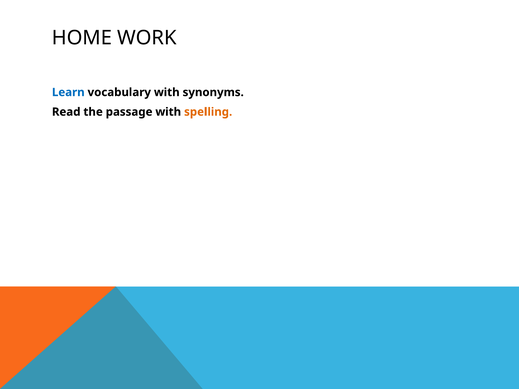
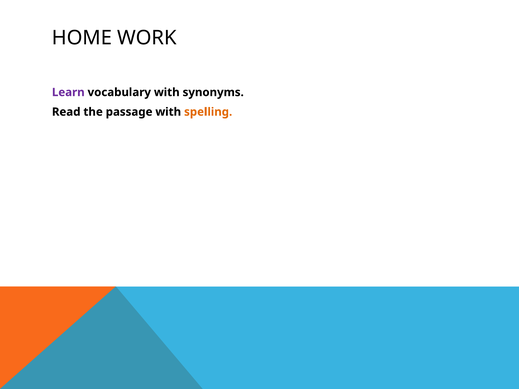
Learn colour: blue -> purple
